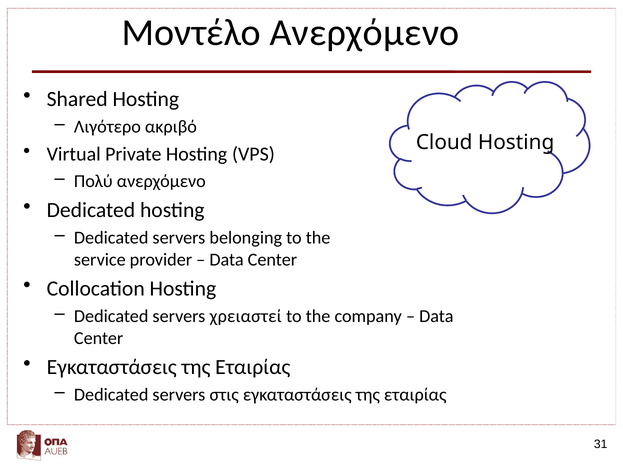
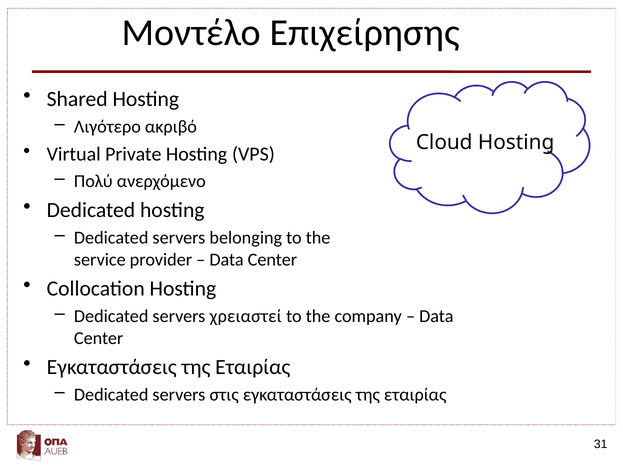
Μοντέλο Ανερχόμενο: Ανερχόμενο -> Επιχείρησης
